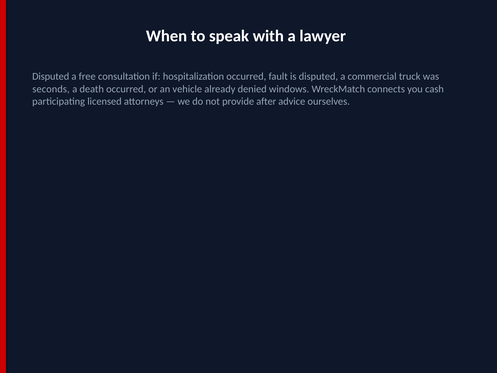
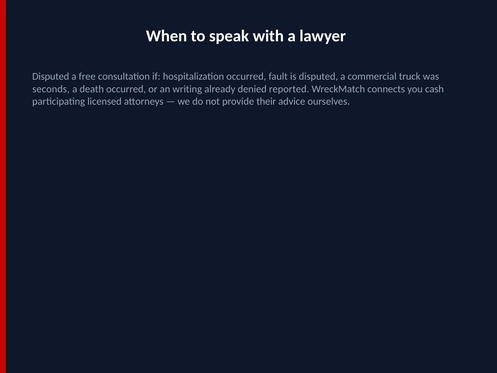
vehicle: vehicle -> writing
windows: windows -> reported
after: after -> their
